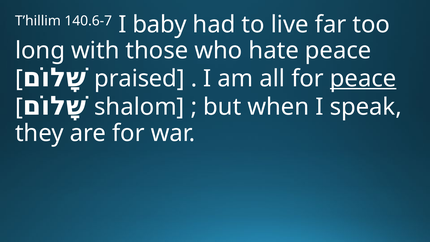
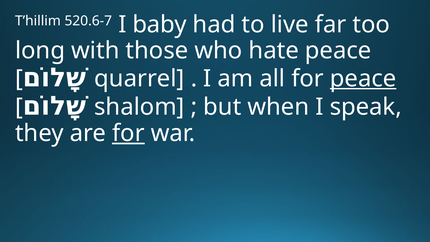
140.6-7: 140.6-7 -> 520.6-7
praised: praised -> quarrel
for at (128, 133) underline: none -> present
